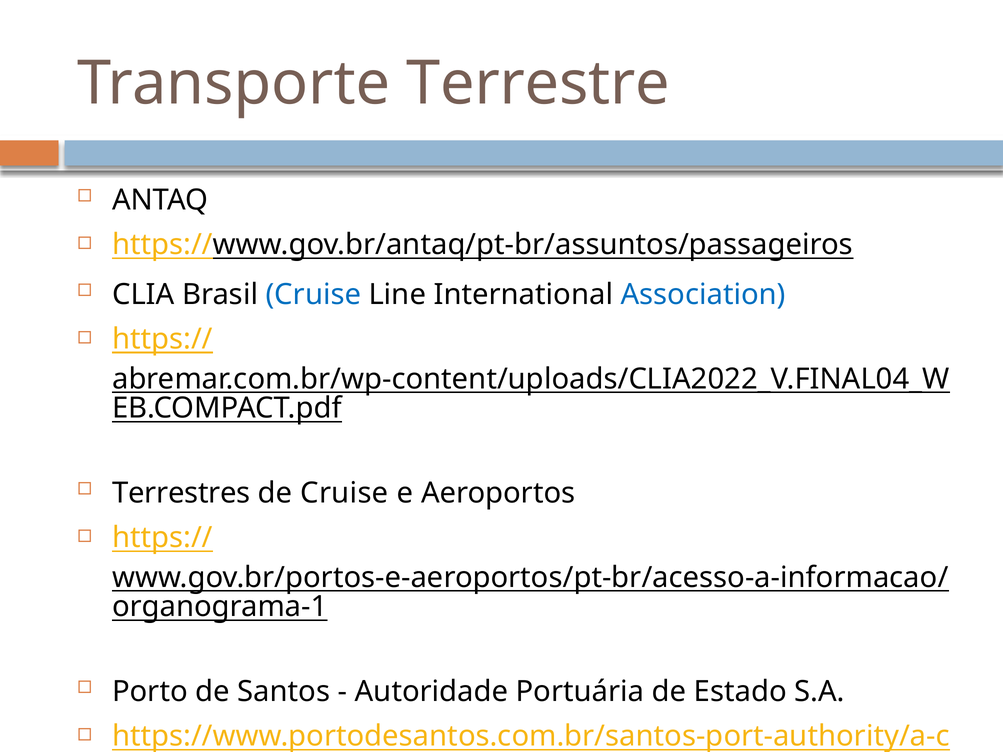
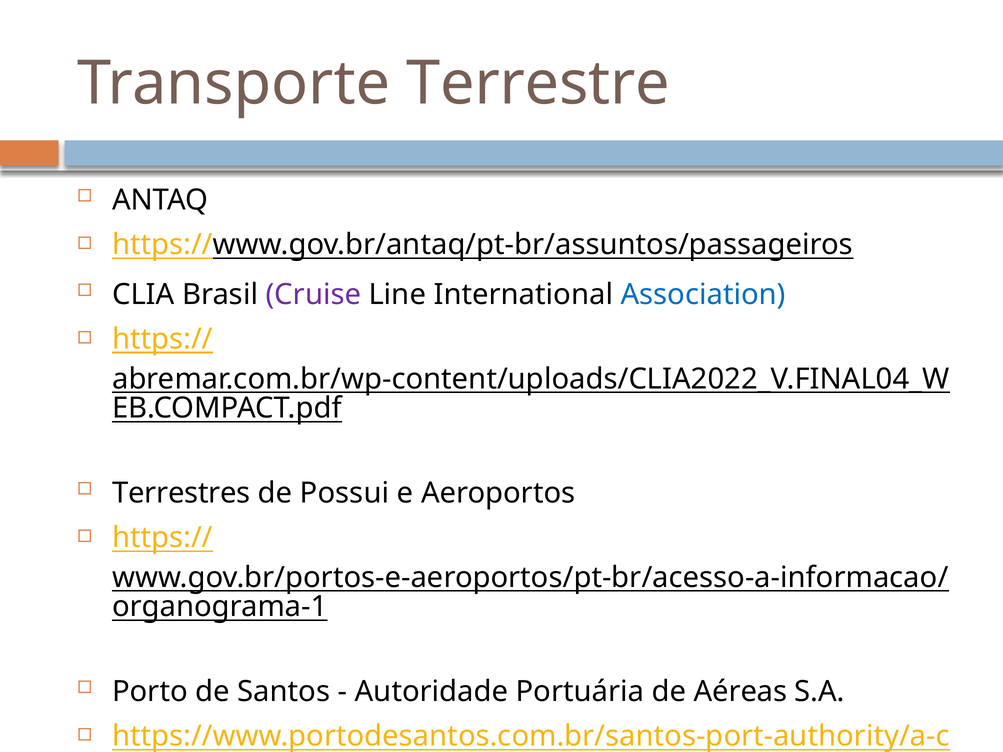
Cruise at (313, 294) colour: blue -> purple
de Cruise: Cruise -> Possui
Estado: Estado -> Aéreas
